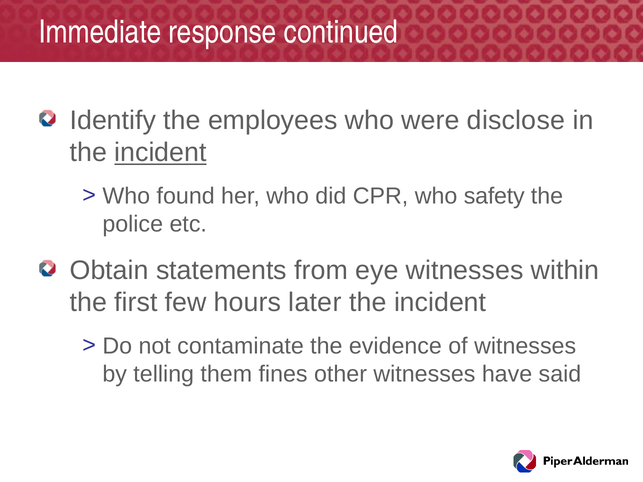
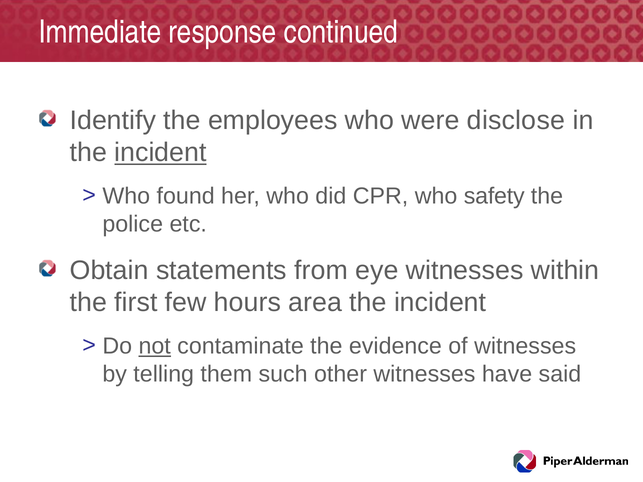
later: later -> area
not underline: none -> present
fines: fines -> such
